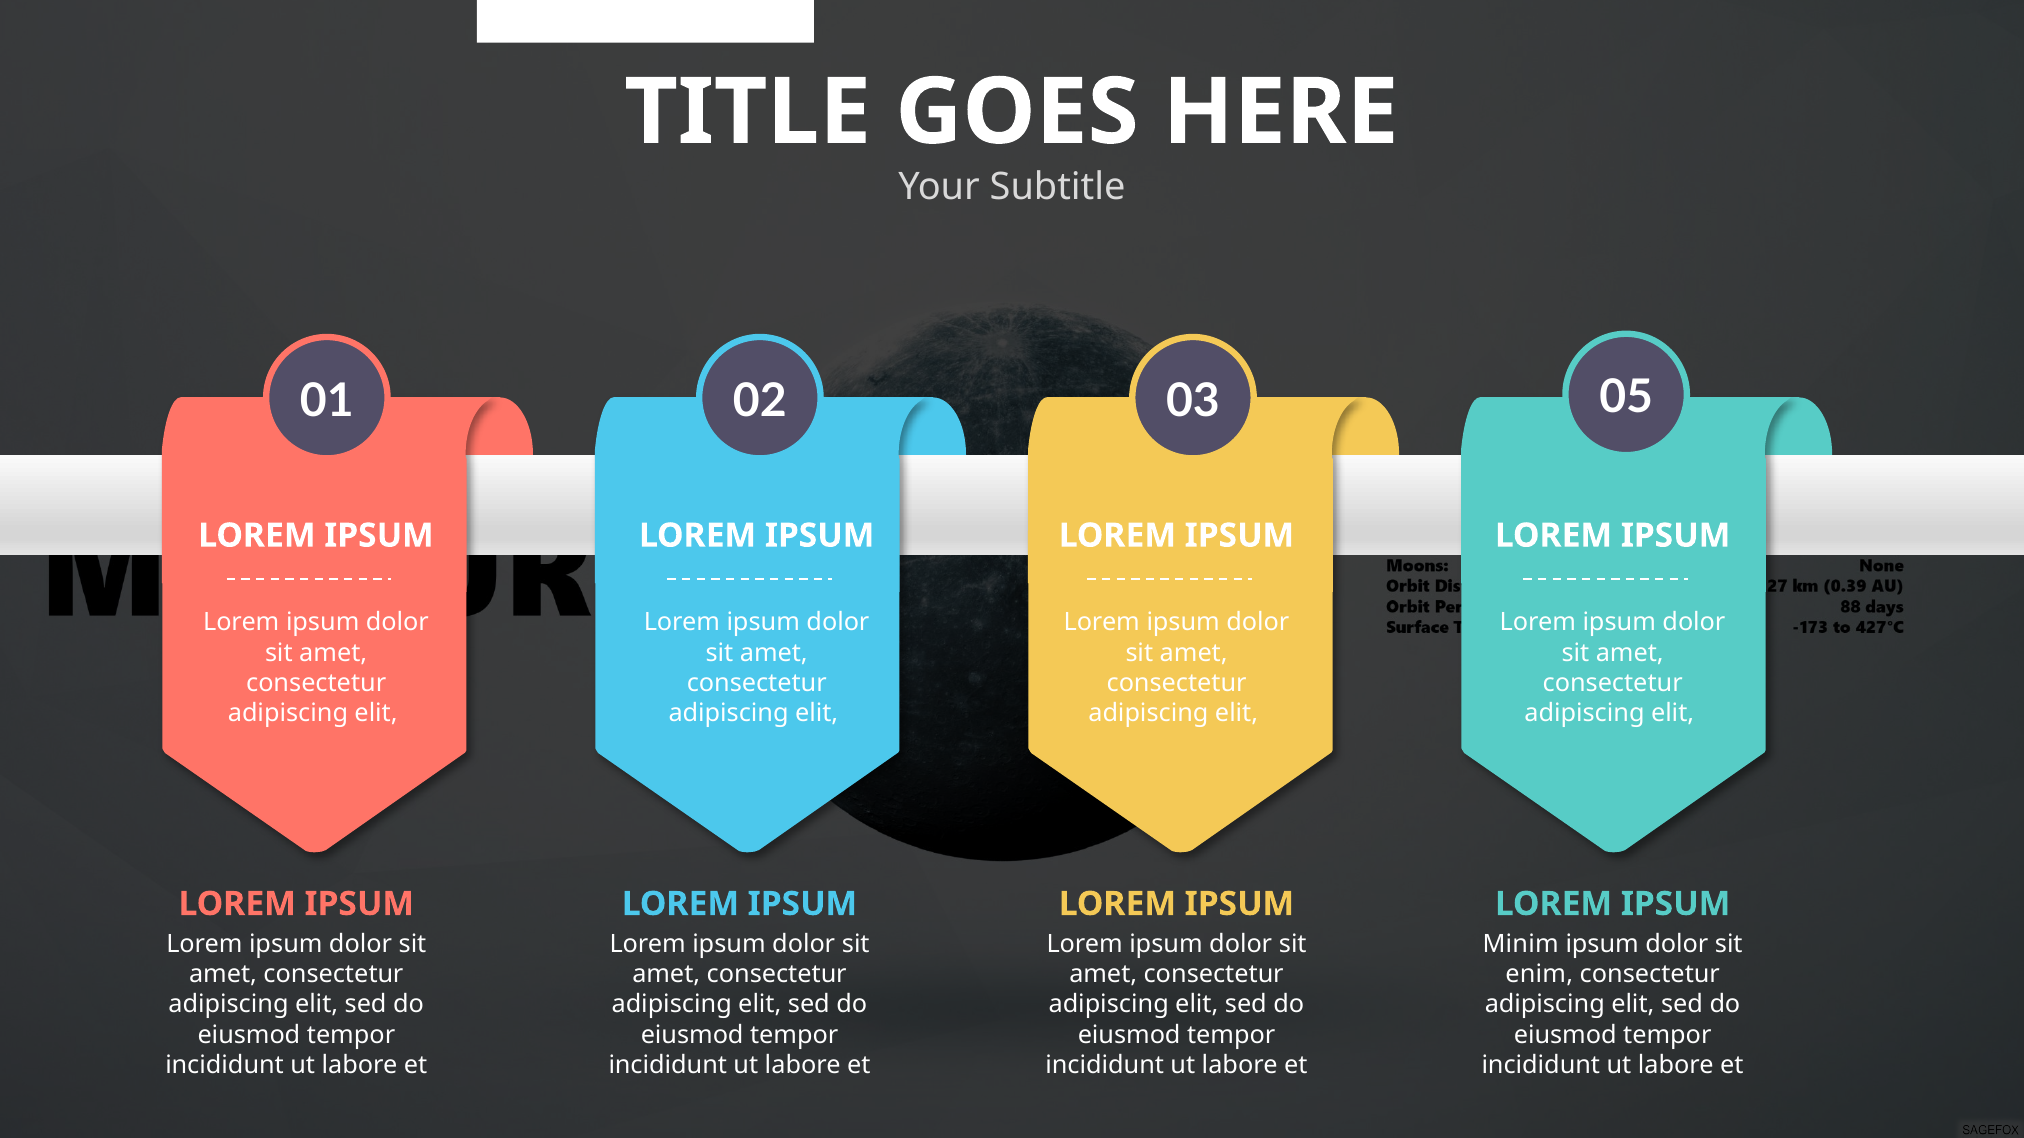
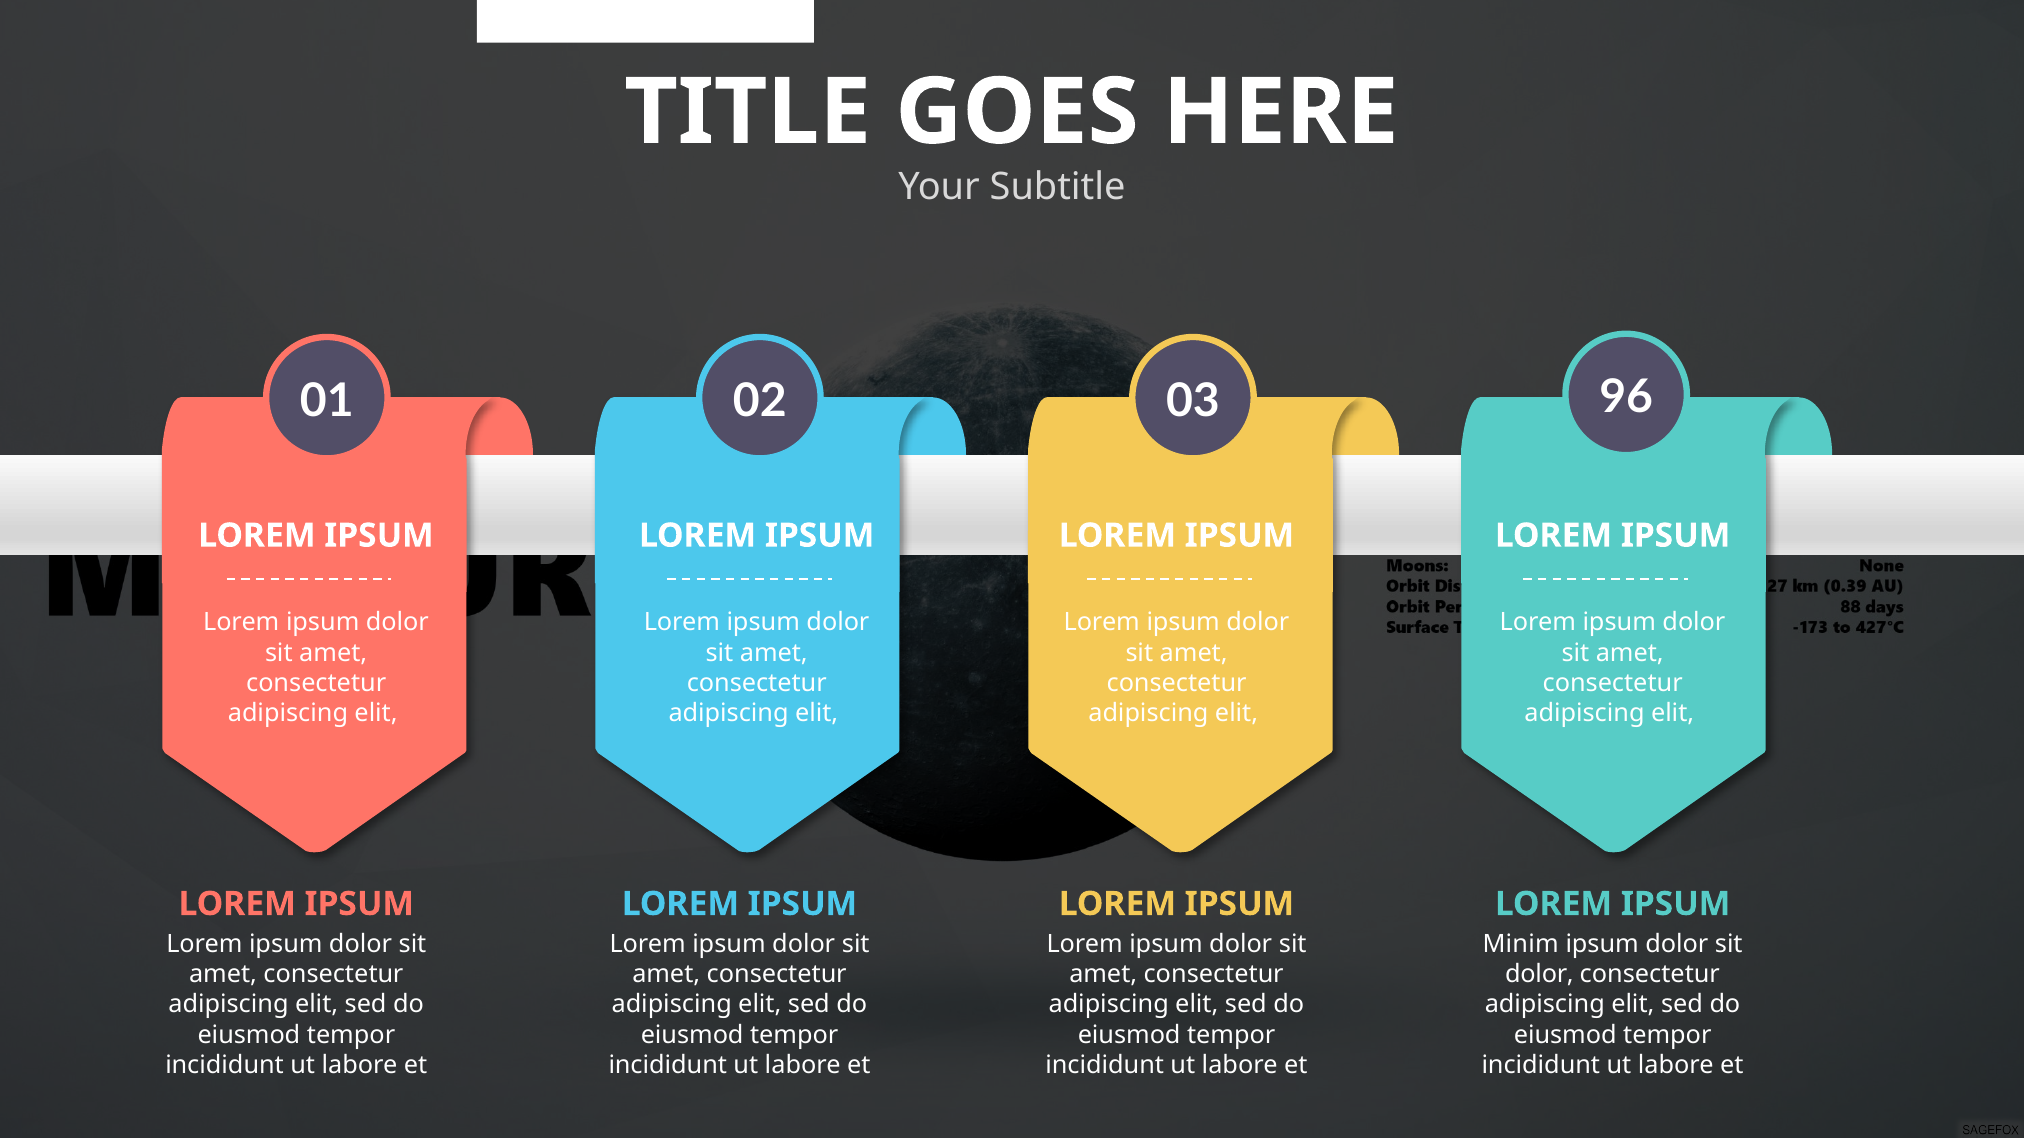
05: 05 -> 96
enim at (1539, 975): enim -> dolor
